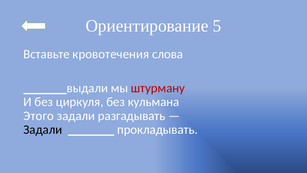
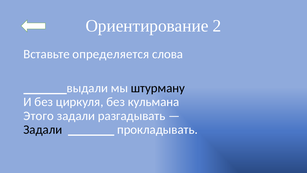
5: 5 -> 2
кровотечения: кровотечения -> определяется
штурману colour: red -> black
